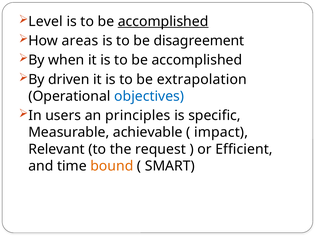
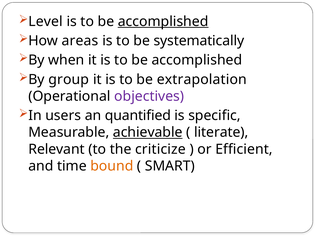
disagreement: disagreement -> systematically
driven: driven -> group
objectives colour: blue -> purple
principles: principles -> quantified
achievable underline: none -> present
impact: impact -> literate
request: request -> criticize
